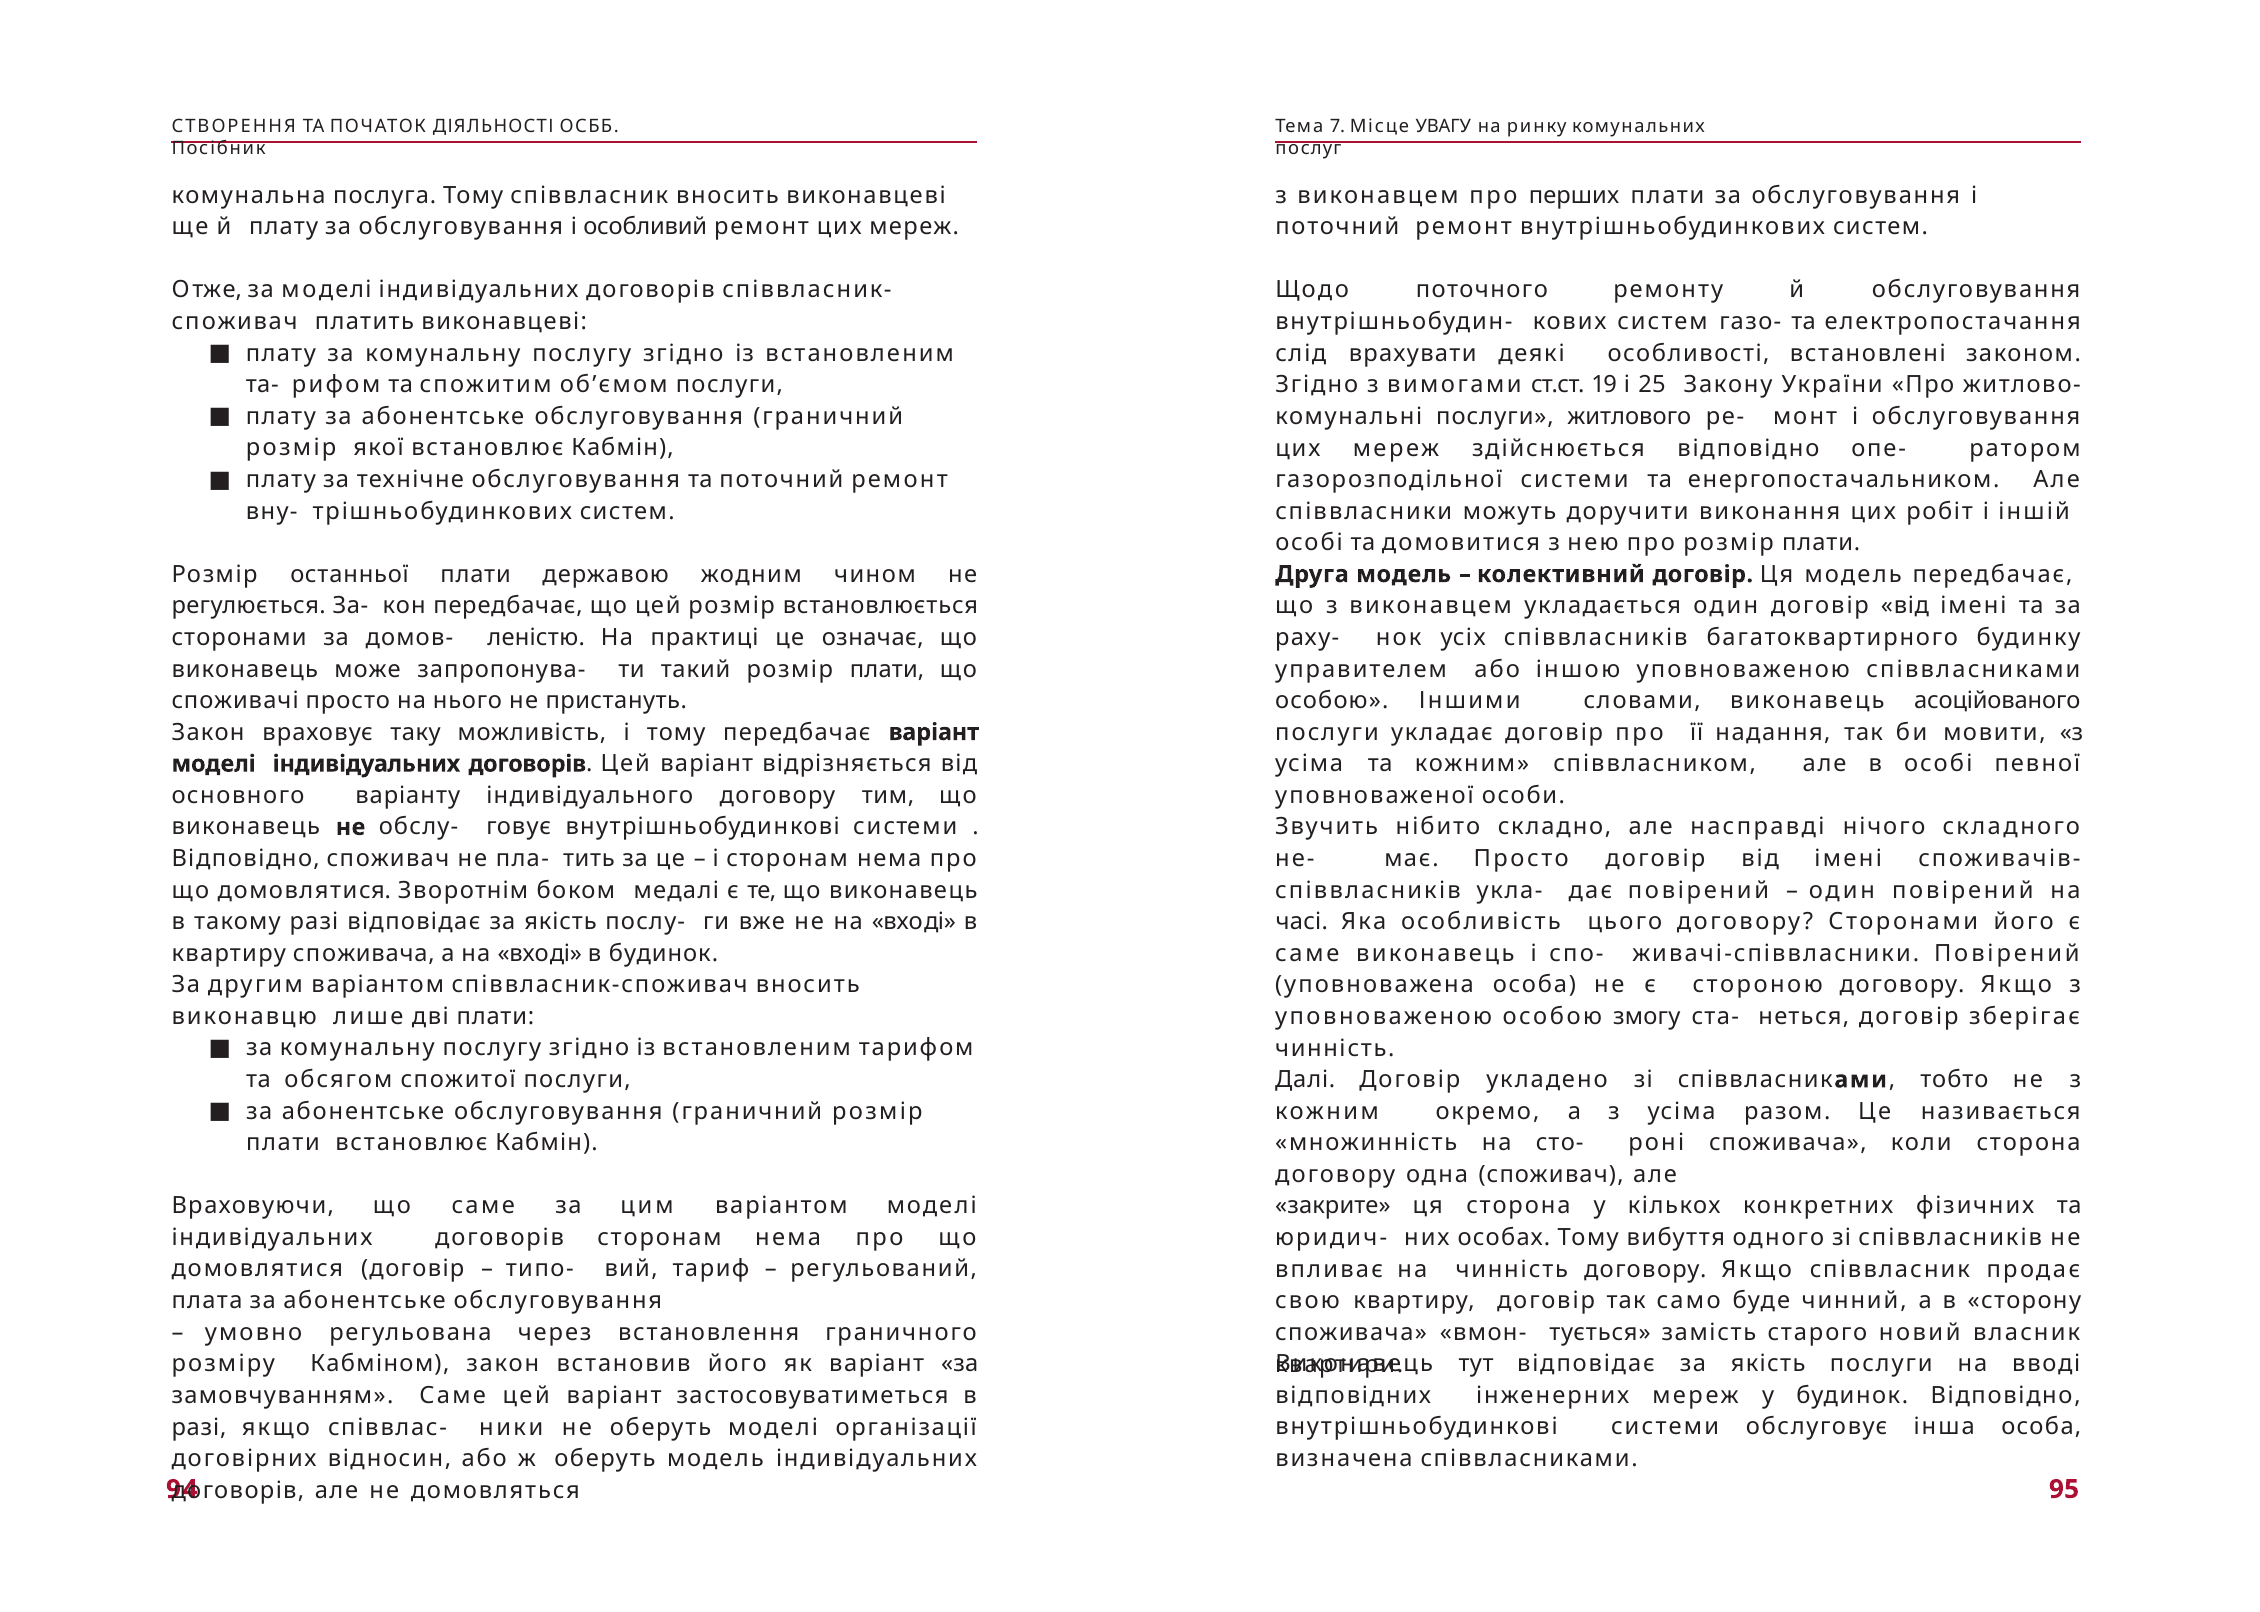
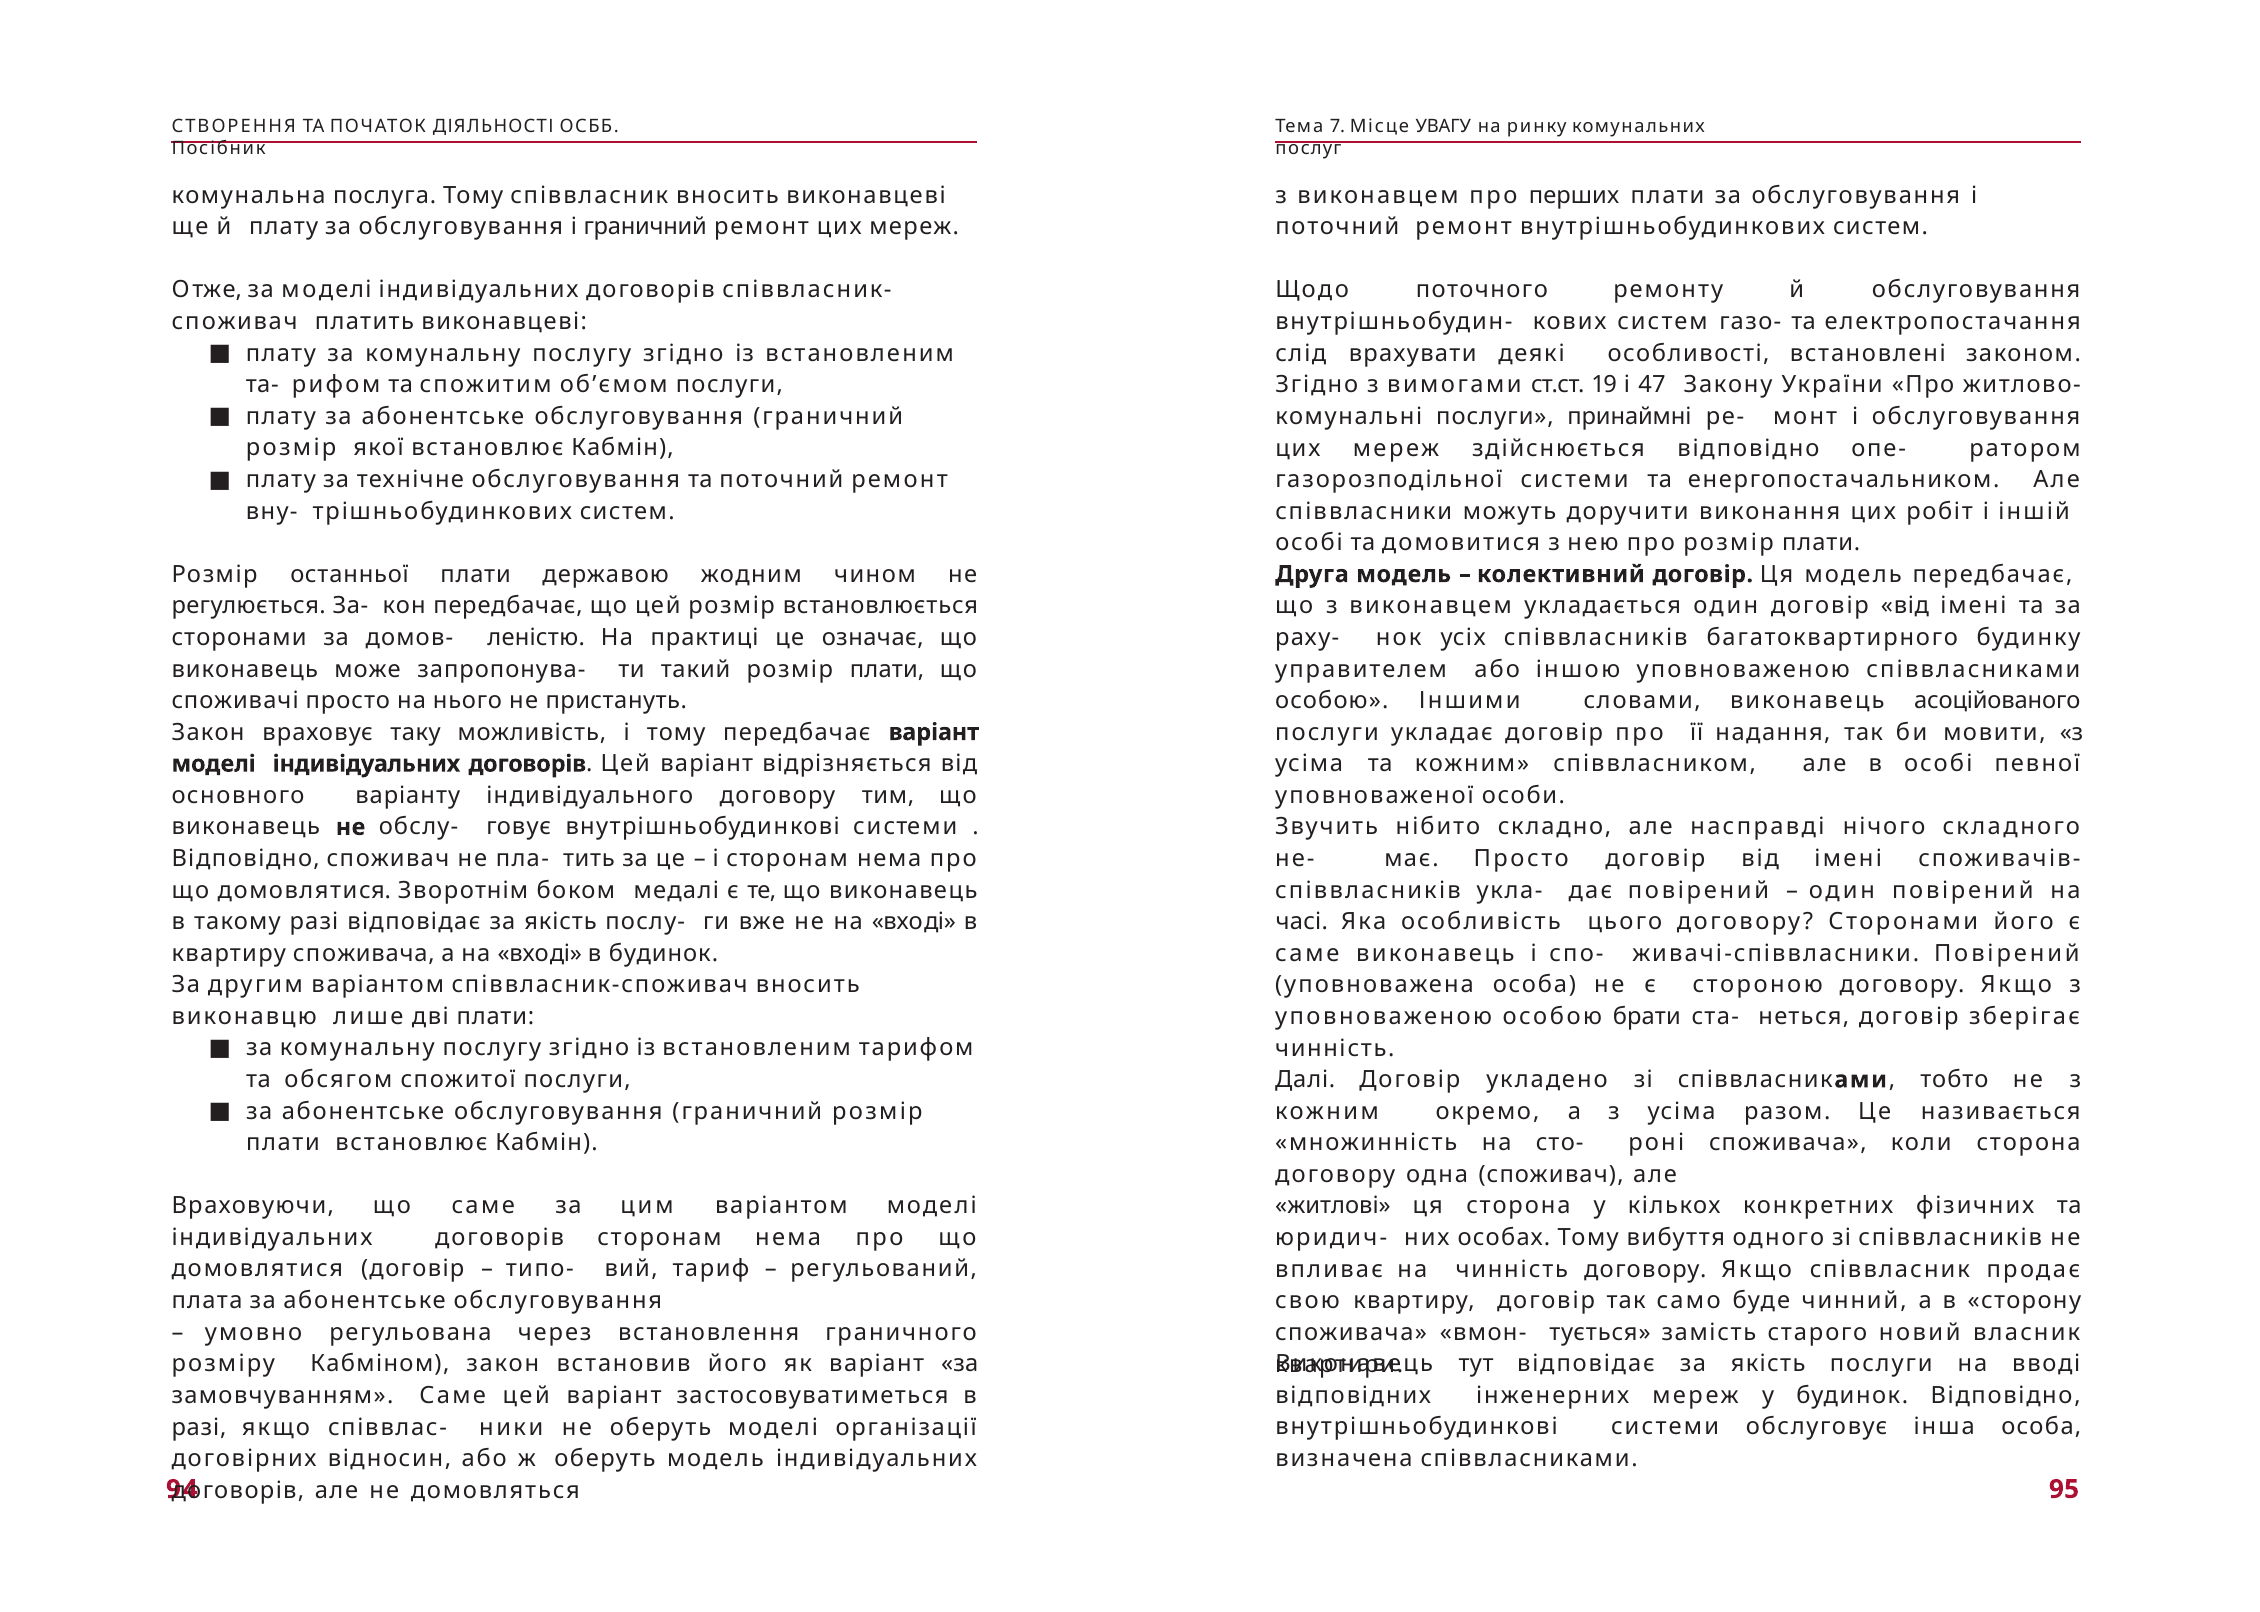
і особливий: особливий -> граничний
25: 25 -> 47
житлового: житлового -> принаймні
змогу: змогу -> брати
закрите: закрите -> житлові
